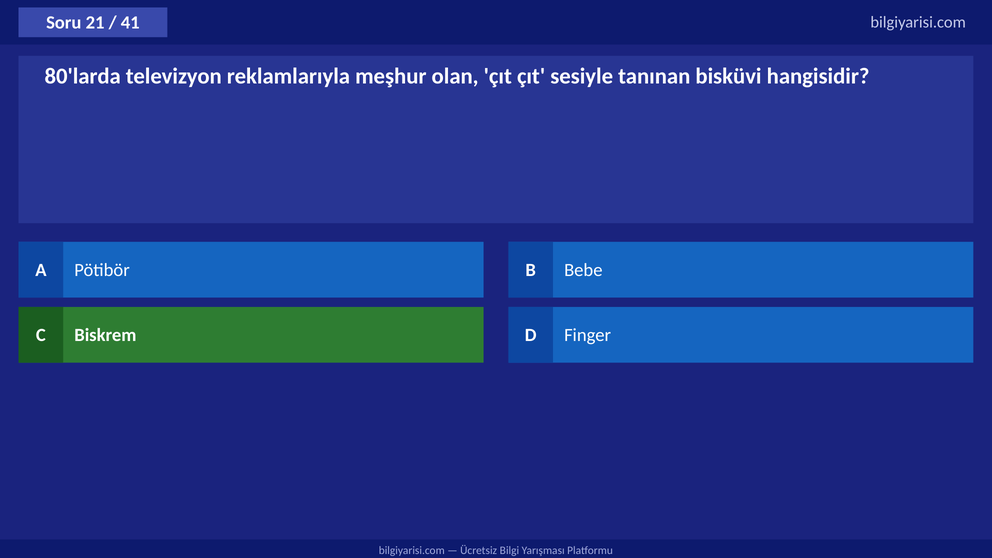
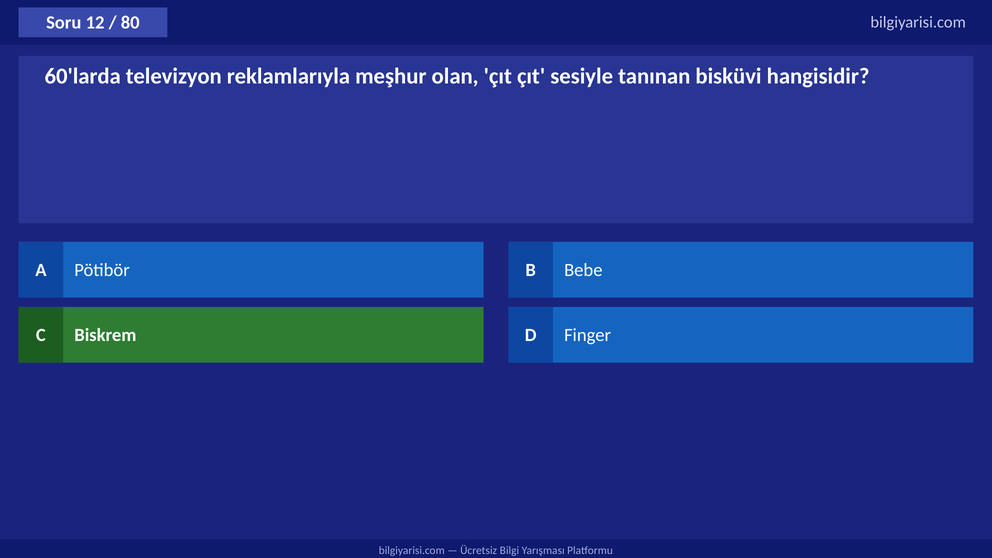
21: 21 -> 12
41: 41 -> 80
80'larda: 80'larda -> 60'larda
